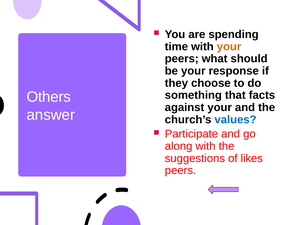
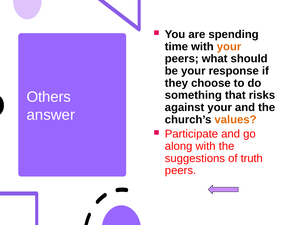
facts: facts -> risks
values colour: blue -> orange
likes: likes -> truth
